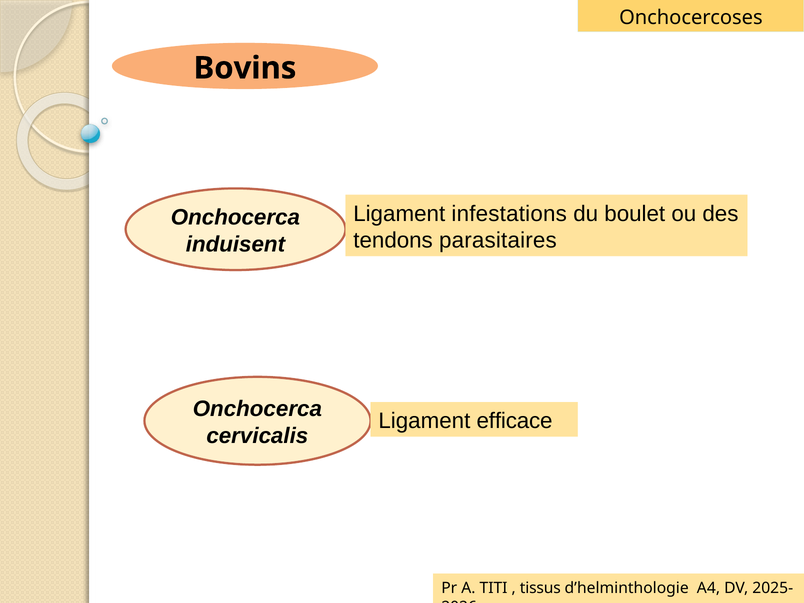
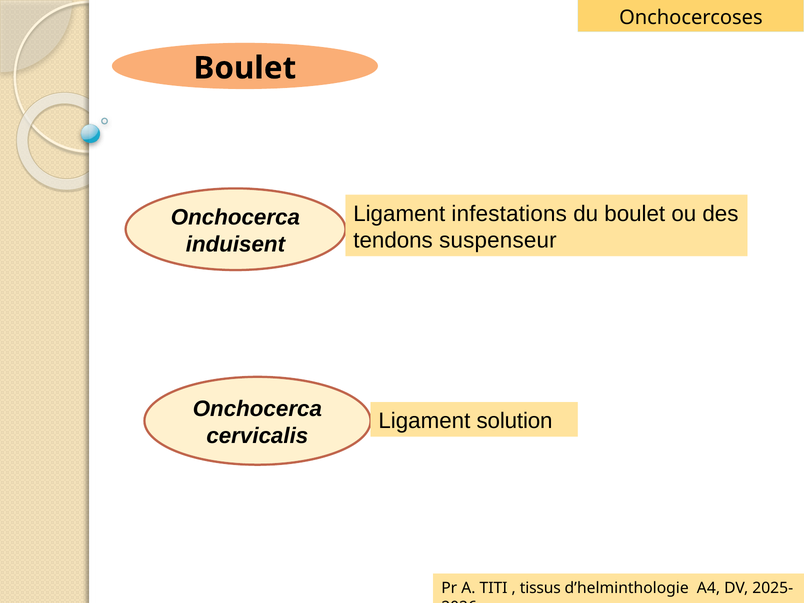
Bovins at (245, 68): Bovins -> Boulet
parasitaires: parasitaires -> suspenseur
efficace: efficace -> solution
